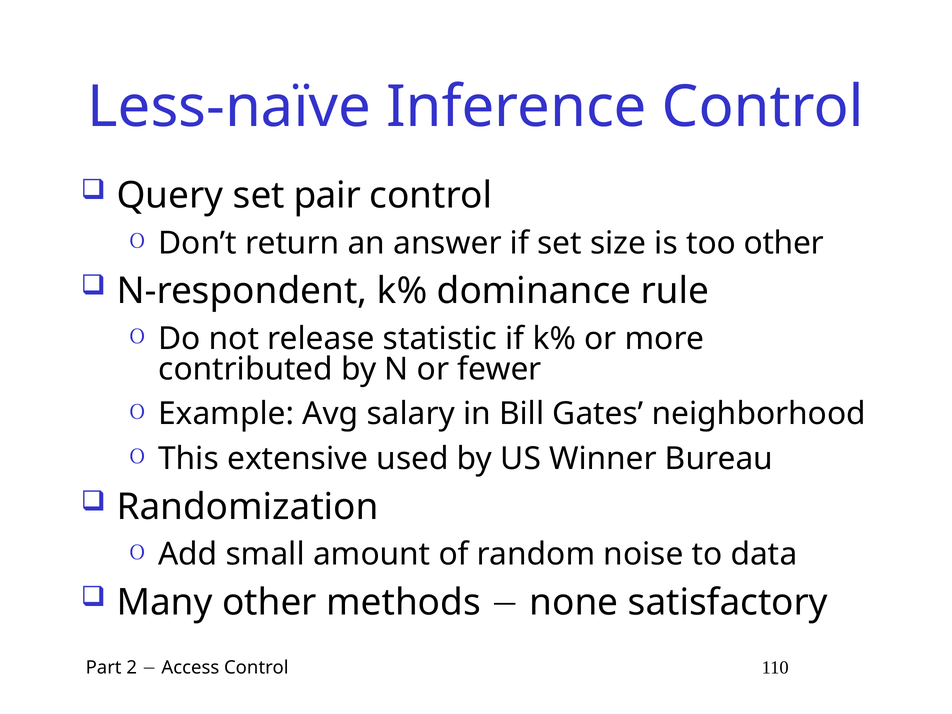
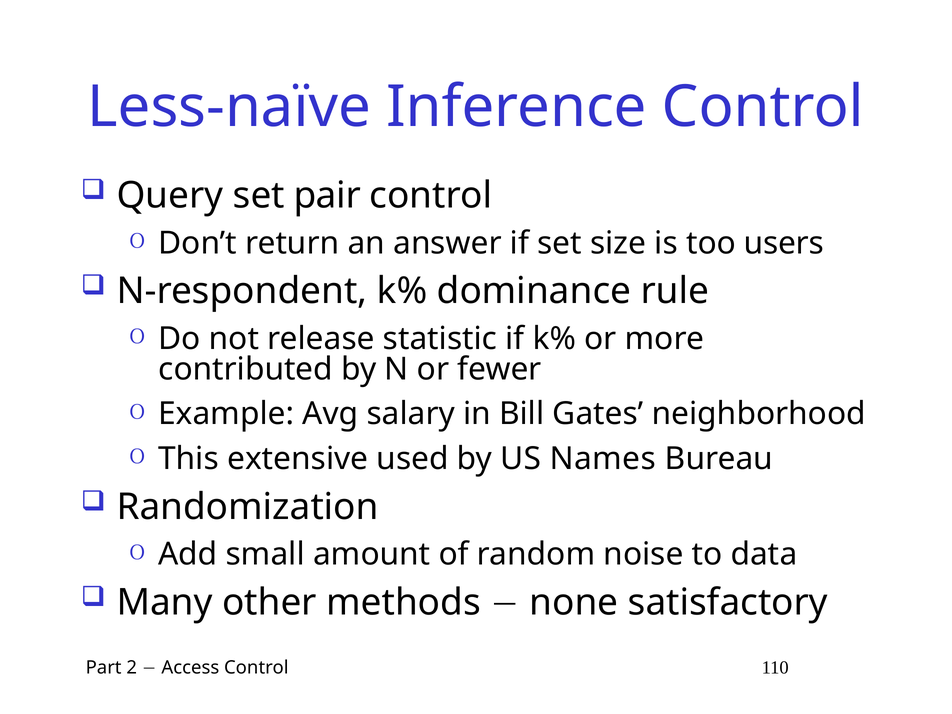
too other: other -> users
Winner: Winner -> Names
